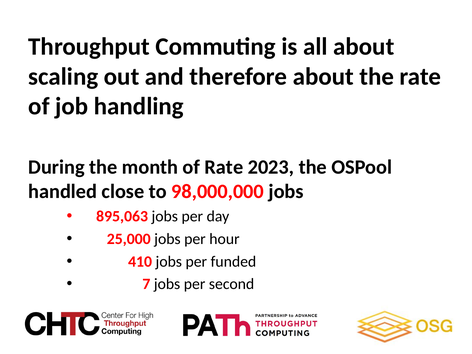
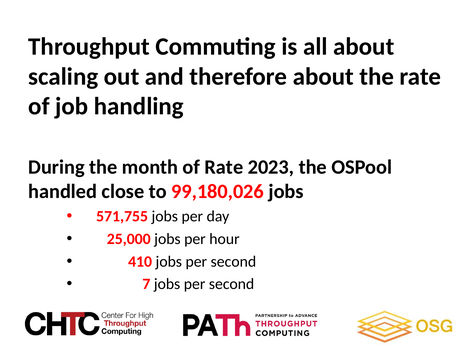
98,000,000: 98,000,000 -> 99,180,026
895,063: 895,063 -> 571,755
410 jobs per funded: funded -> second
